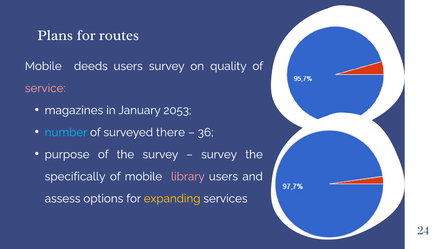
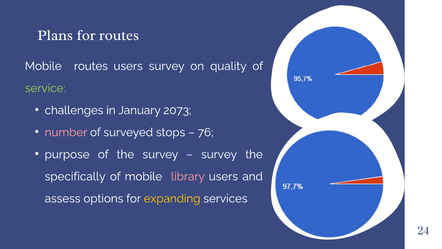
Mobile deeds: deeds -> routes
service colour: pink -> light green
magazines: magazines -> challenges
2053: 2053 -> 2073
number colour: light blue -> pink
there: there -> stops
36: 36 -> 76
